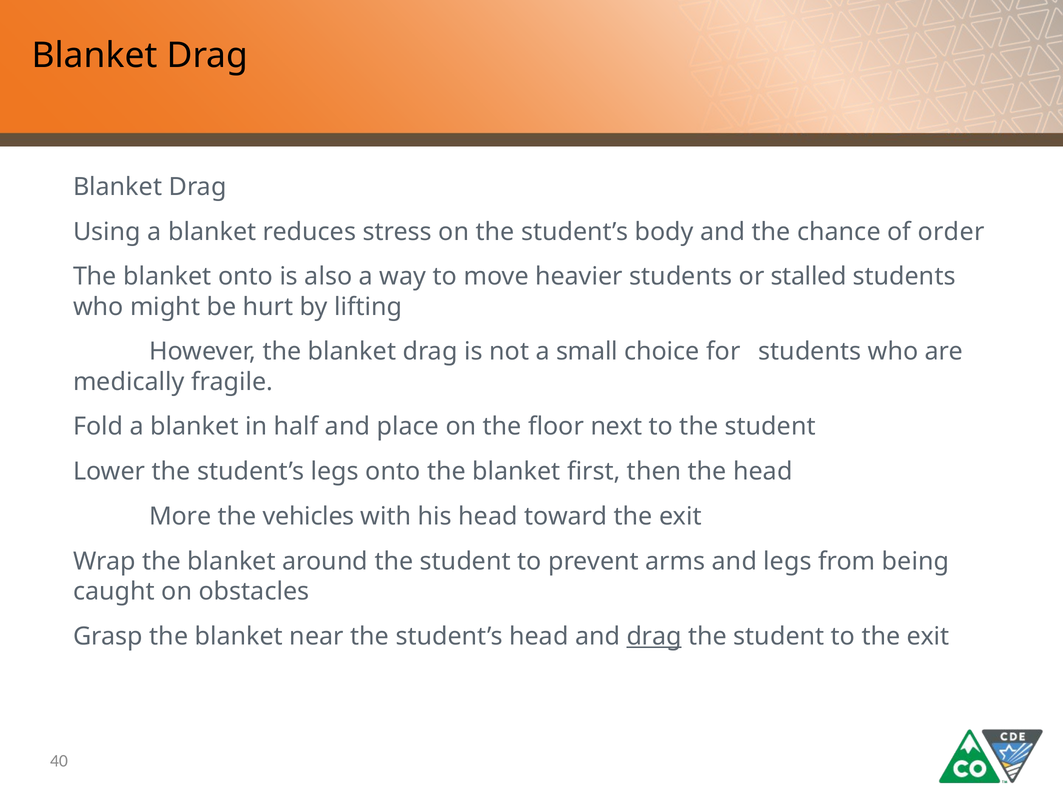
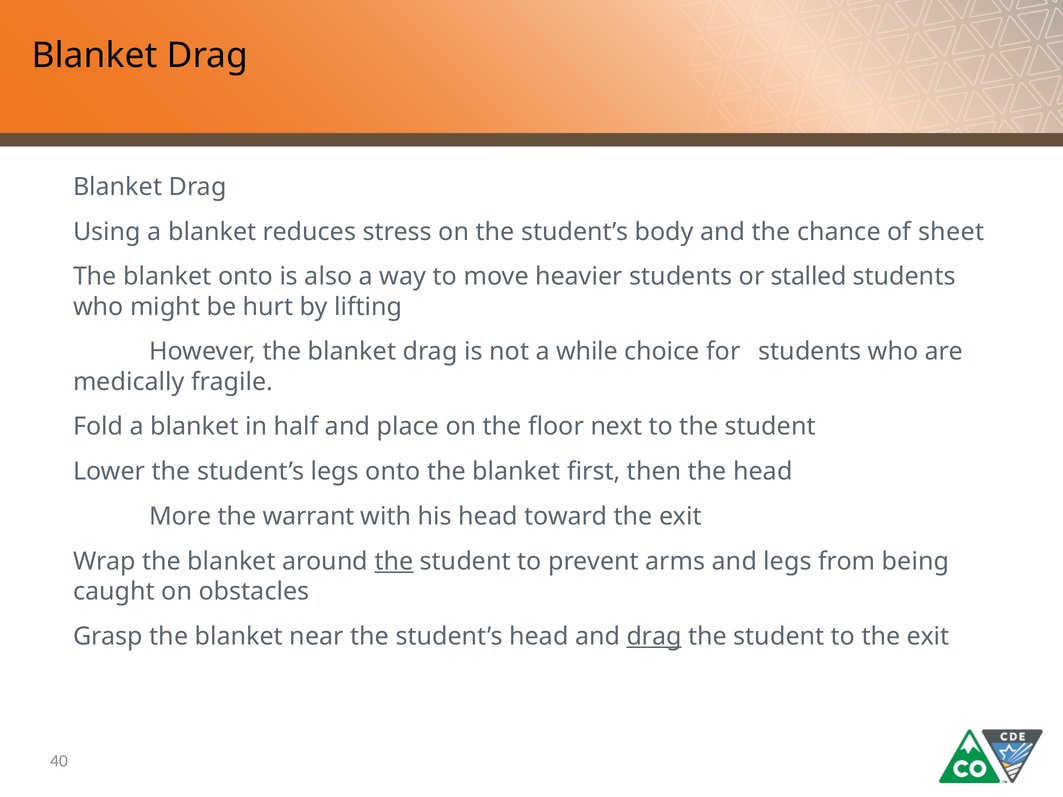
order: order -> sheet
small: small -> while
vehicles: vehicles -> warrant
the at (394, 562) underline: none -> present
